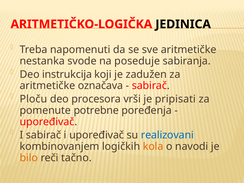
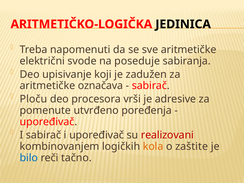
nestanka: nestanka -> električni
instrukcija: instrukcija -> upisivanje
pripisati: pripisati -> adresive
potrebne: potrebne -> utvrđeno
realizovani colour: blue -> red
navodi: navodi -> zaštite
bilo colour: orange -> blue
